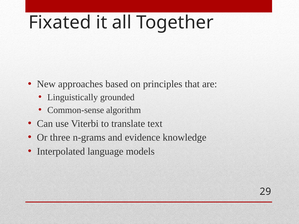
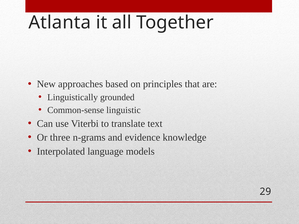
Fixated: Fixated -> Atlanta
algorithm: algorithm -> linguistic
